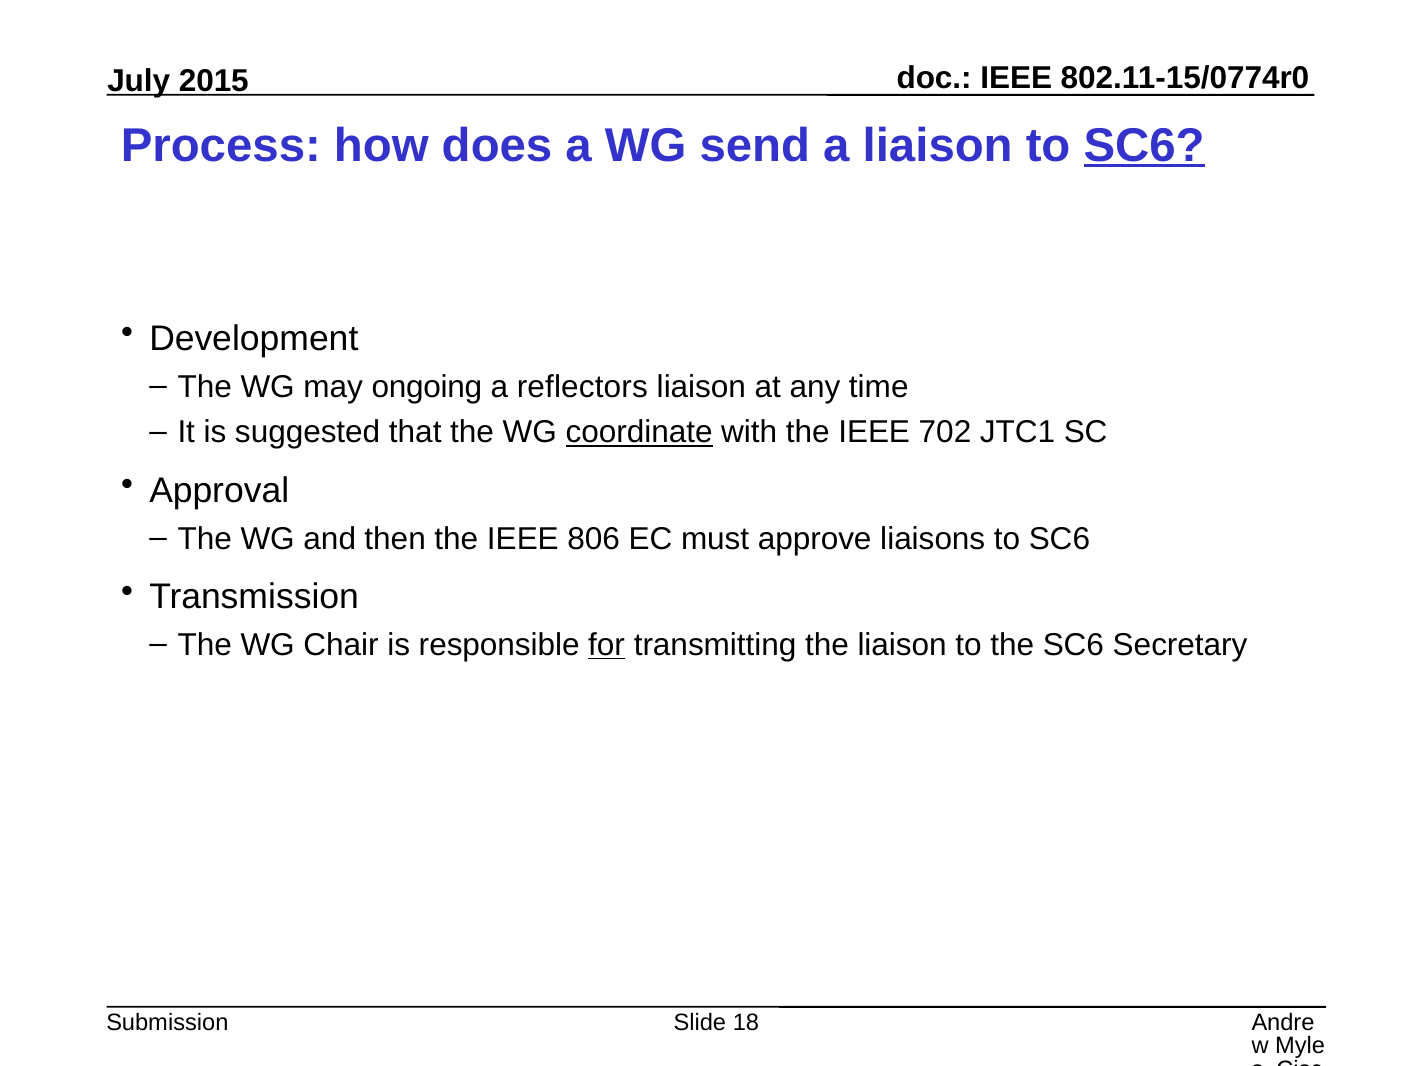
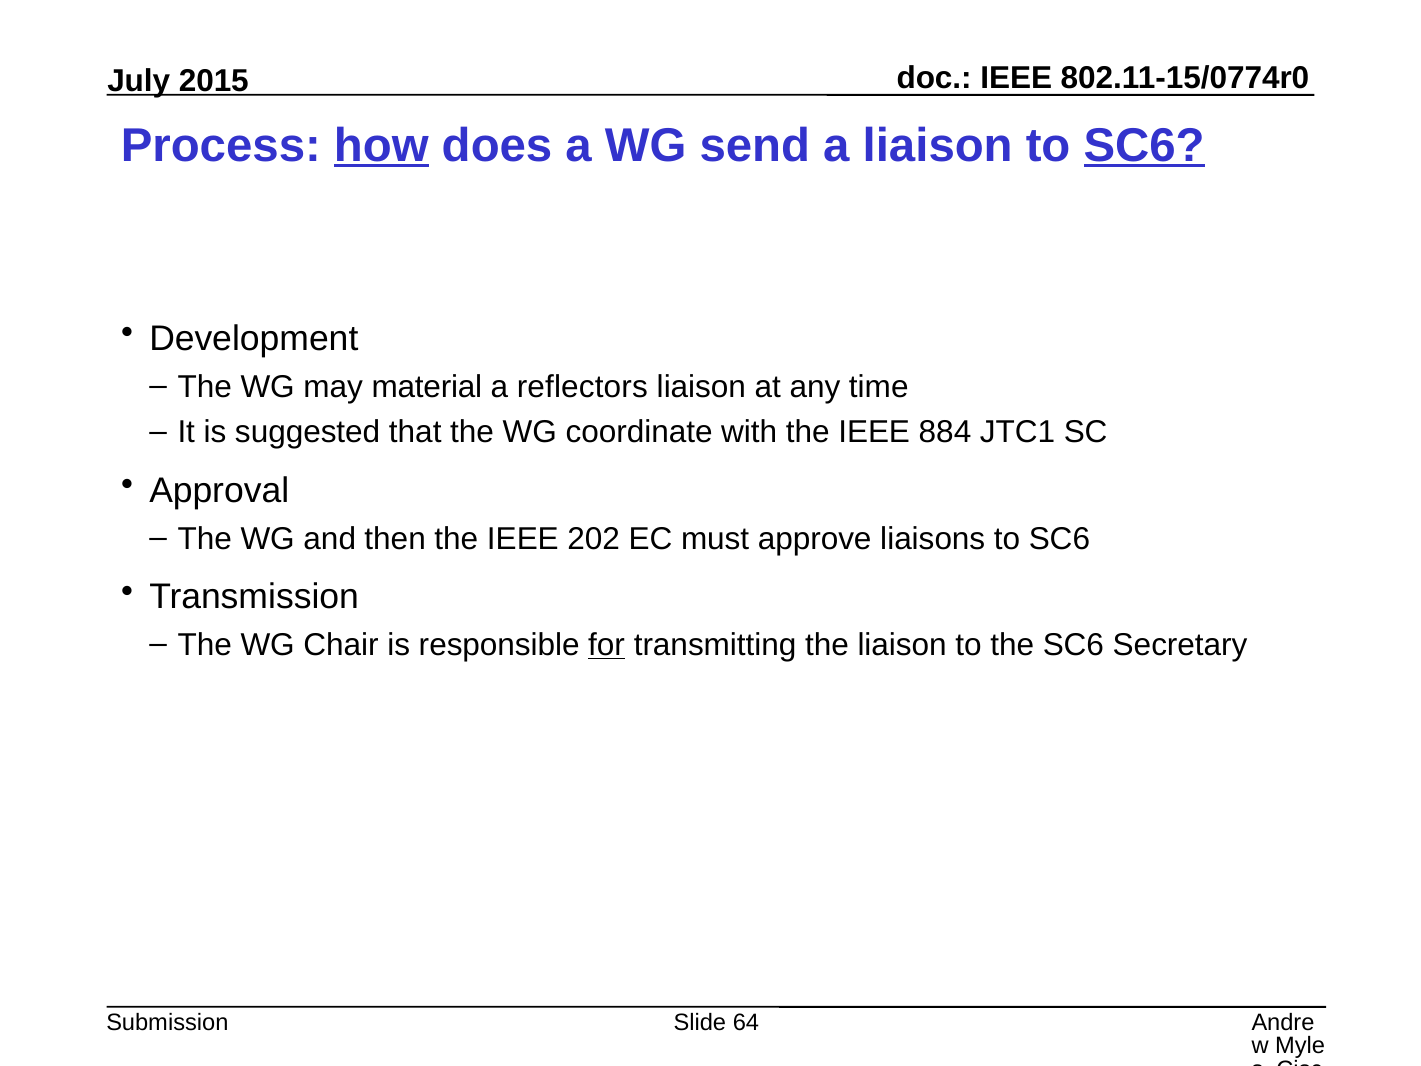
how underline: none -> present
ongoing: ongoing -> material
coordinate underline: present -> none
702: 702 -> 884
806: 806 -> 202
18: 18 -> 64
